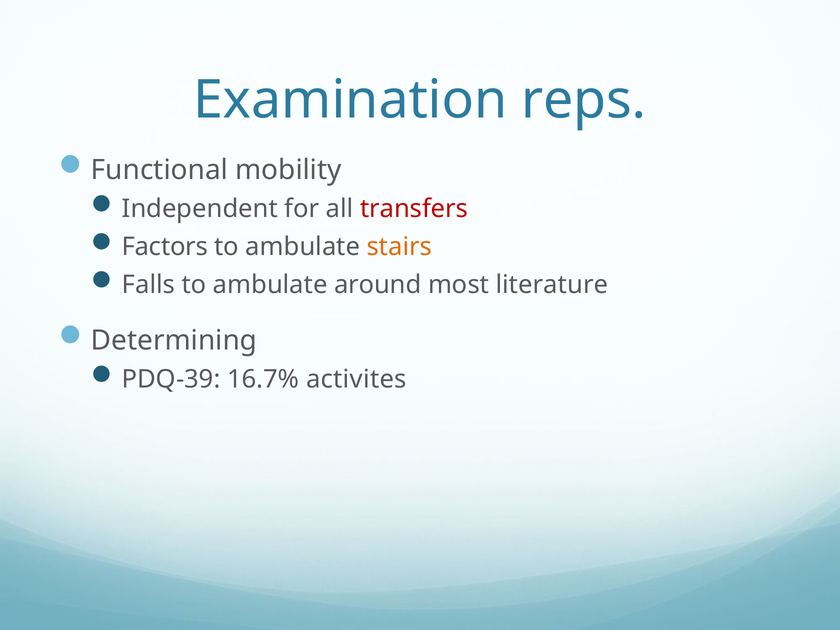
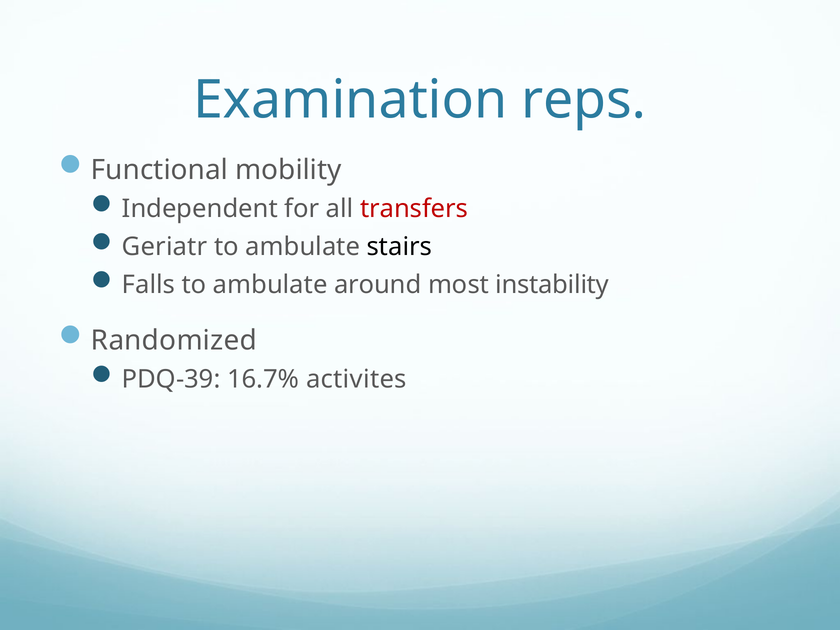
Factors: Factors -> Geriatr
stairs colour: orange -> black
literature: literature -> instability
Determining: Determining -> Randomized
